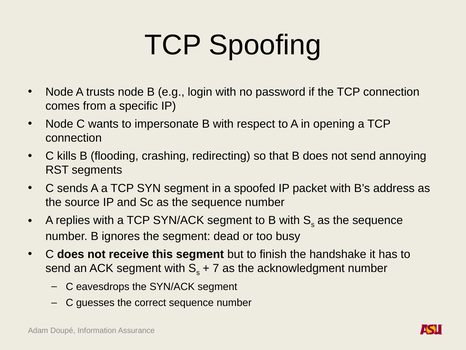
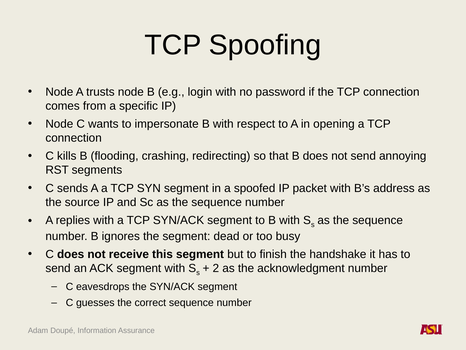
7: 7 -> 2
